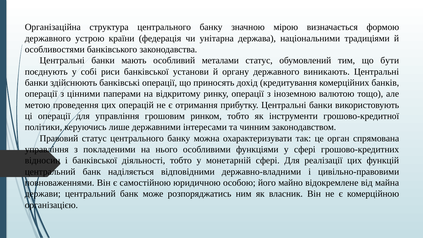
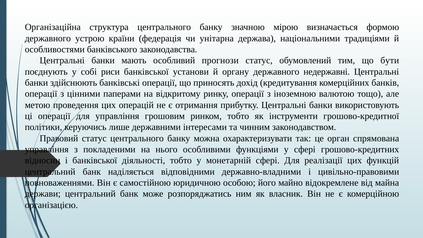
металами: металами -> прогнози
виникають: виникають -> недержавні
